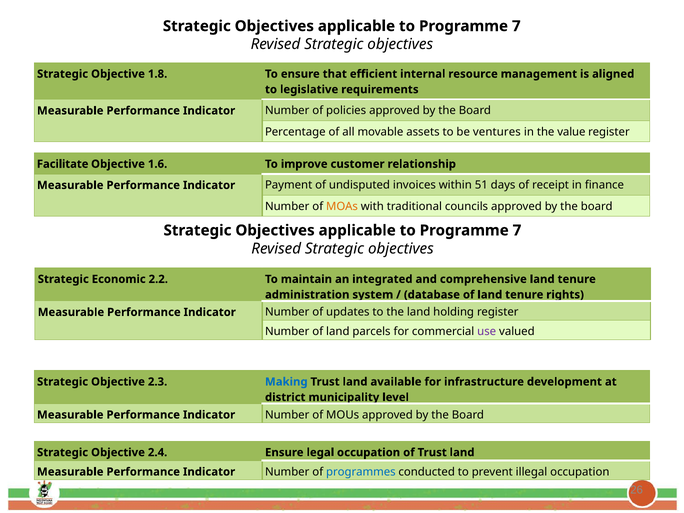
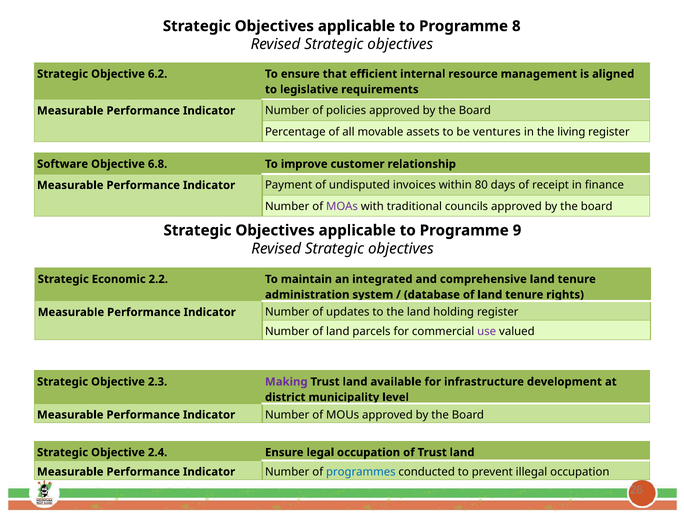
7 at (516, 26): 7 -> 8
1.8: 1.8 -> 6.2
value: value -> living
Facilitate: Facilitate -> Software
1.6: 1.6 -> 6.8
51: 51 -> 80
MOAs colour: orange -> purple
7 at (517, 230): 7 -> 9
Making colour: blue -> purple
